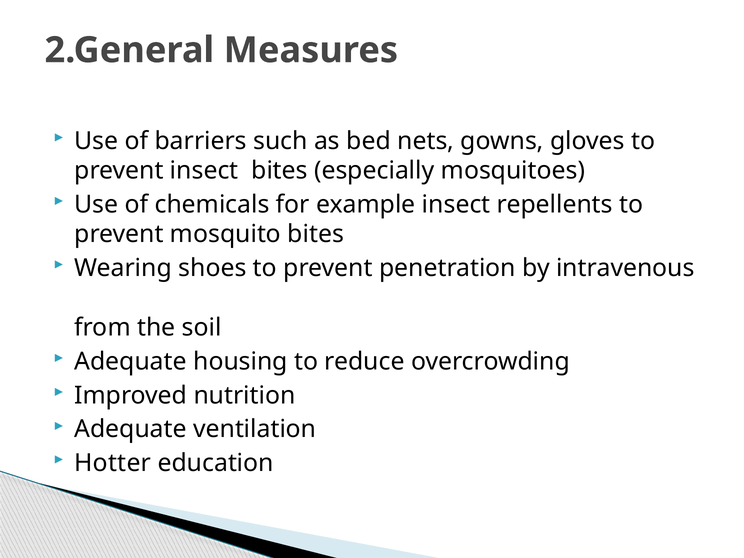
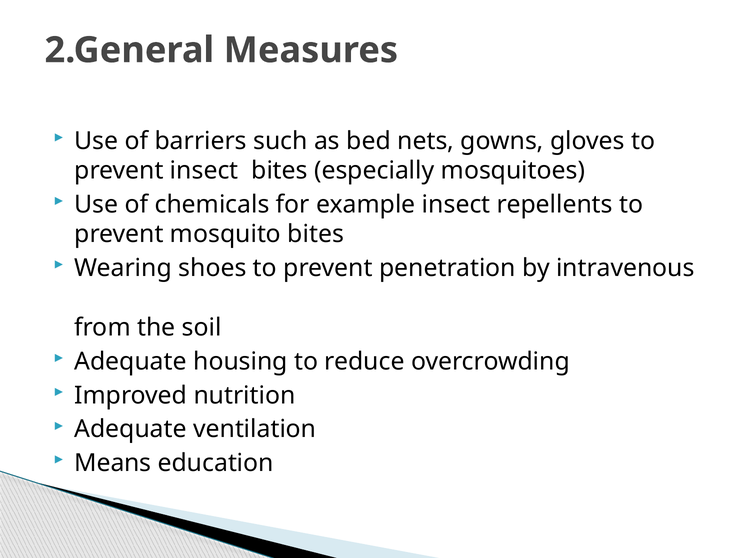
Hotter: Hotter -> Means
